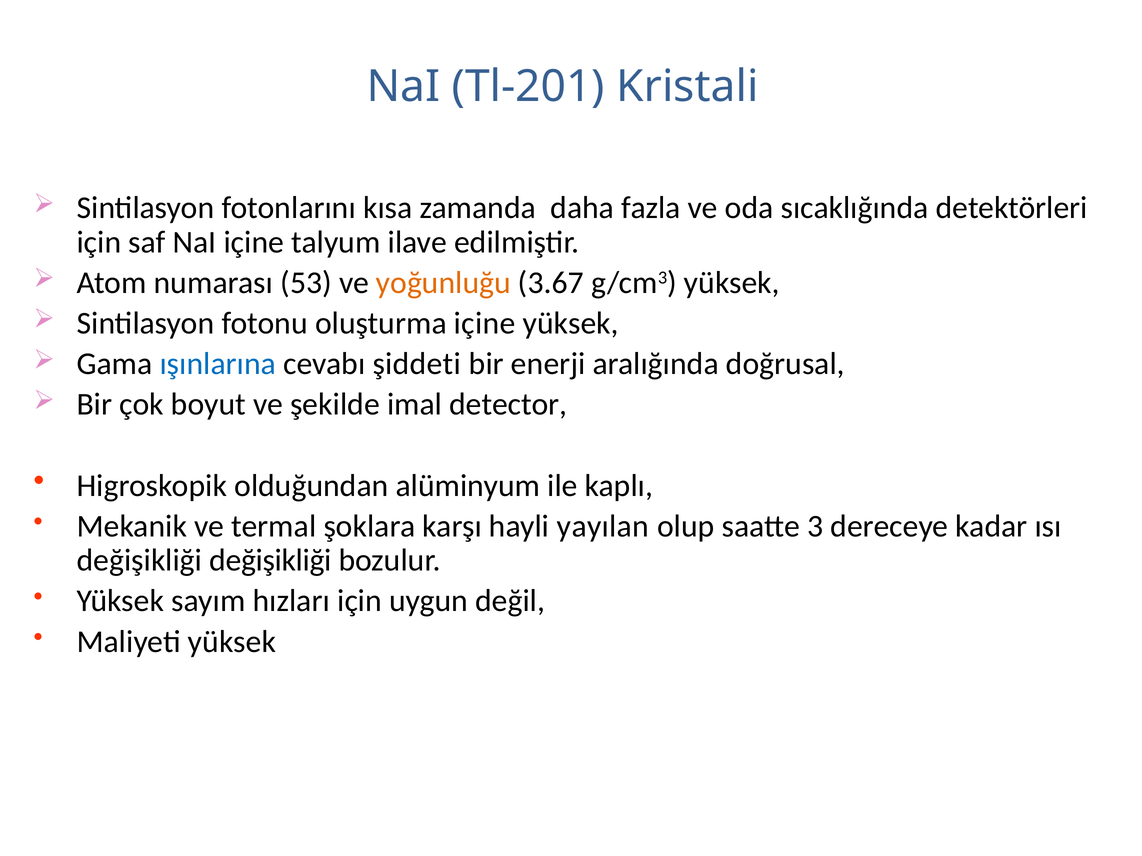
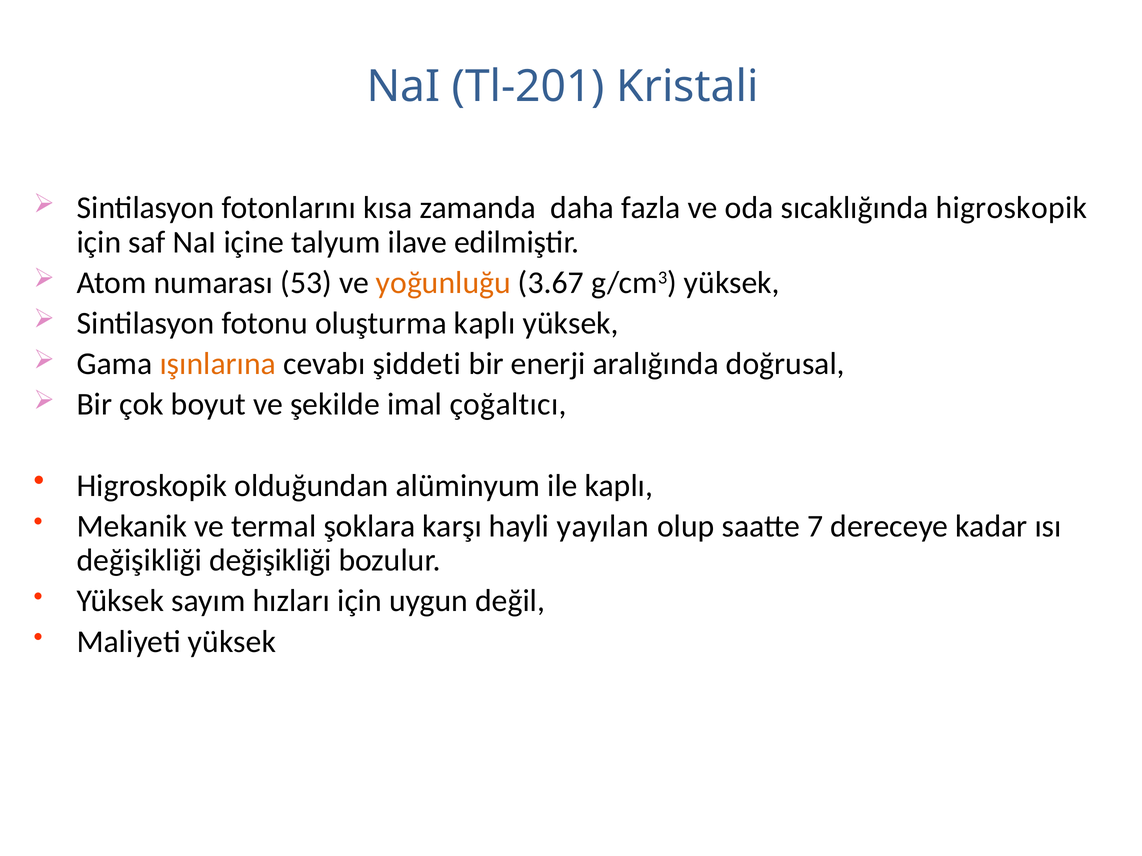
sıcaklığında detektörleri: detektörleri -> higroskopik
oluşturma içine: içine -> kaplı
ışınlarına colour: blue -> orange
detector: detector -> çoğaltıcı
3: 3 -> 7
